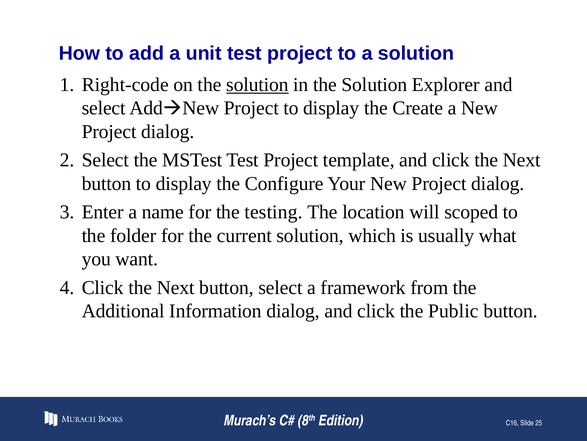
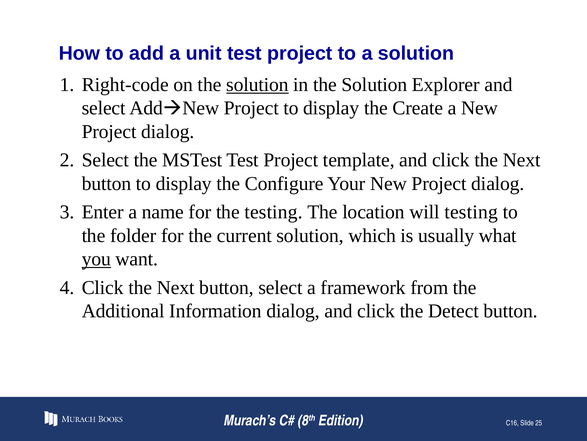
will scoped: scoped -> testing
you underline: none -> present
Public: Public -> Detect
